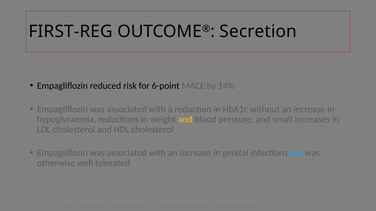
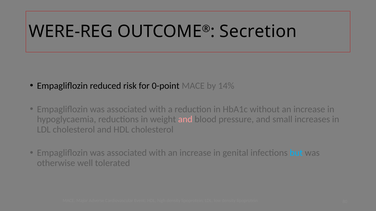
FIRST-REG: FIRST-REG -> WERE-REG
6-point: 6-point -> 0-point
and at (185, 120) colour: yellow -> pink
